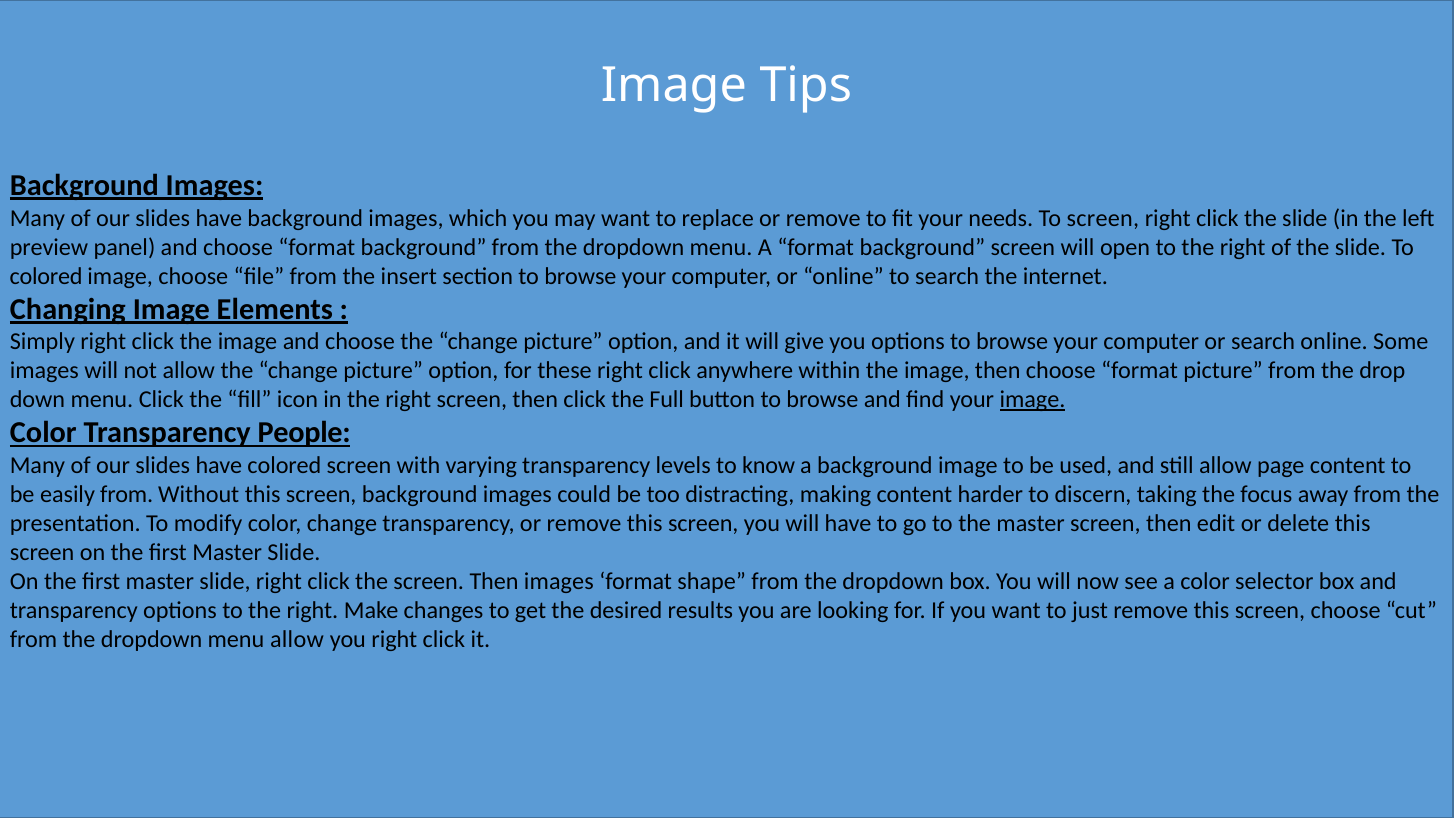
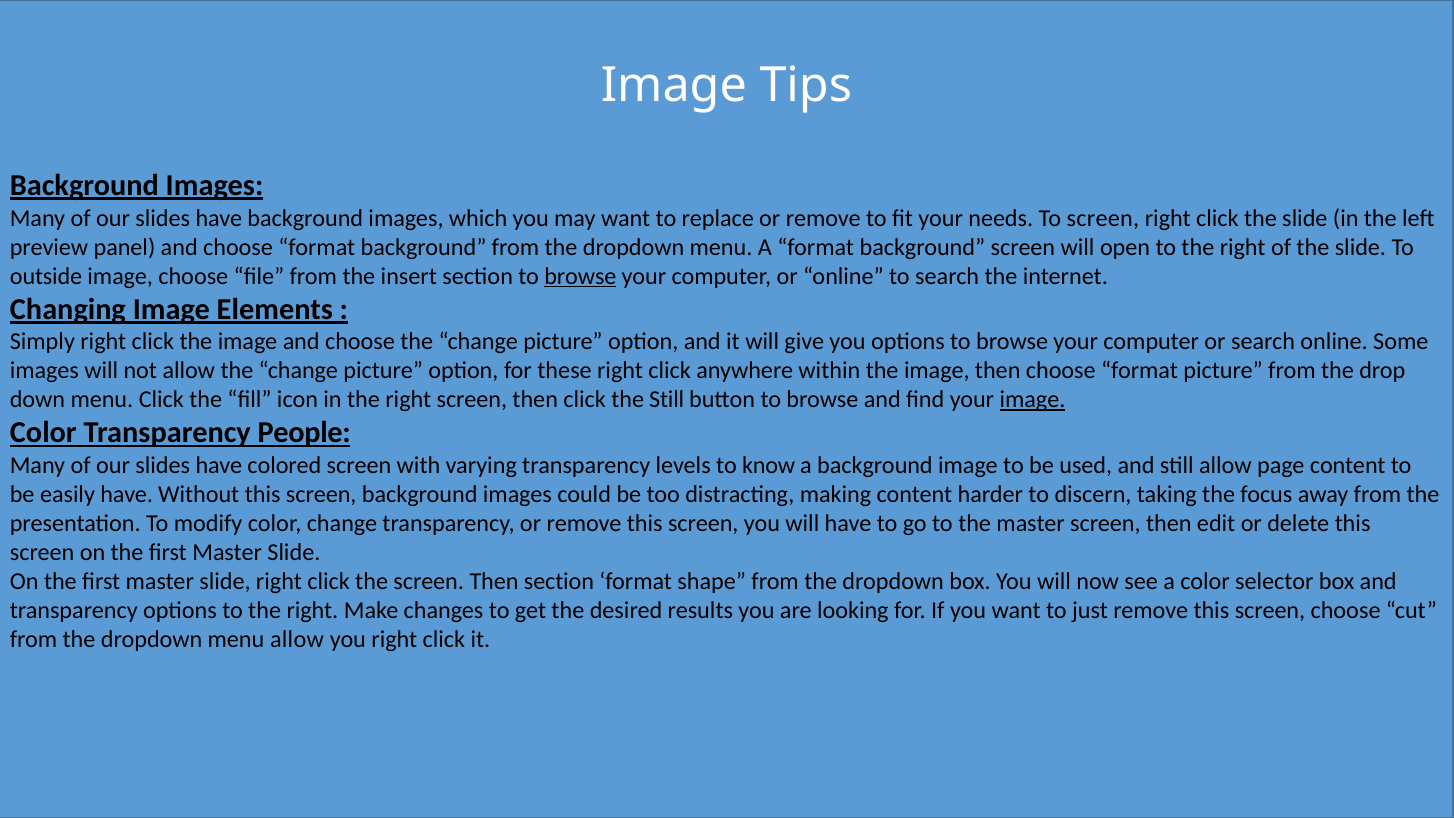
colored at (46, 276): colored -> outside
browse at (580, 276) underline: none -> present
the Full: Full -> Still
easily from: from -> have
Then images: images -> section
